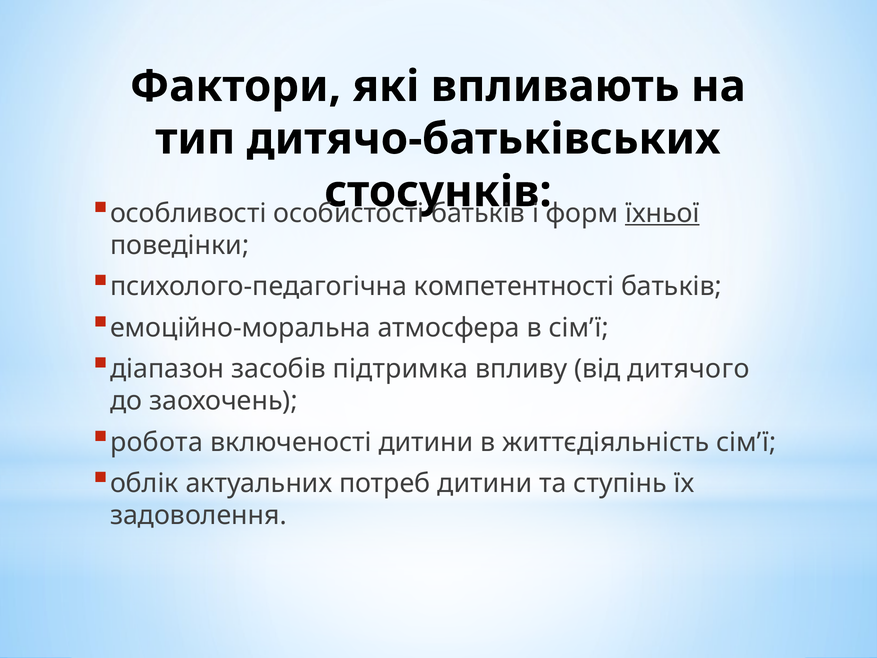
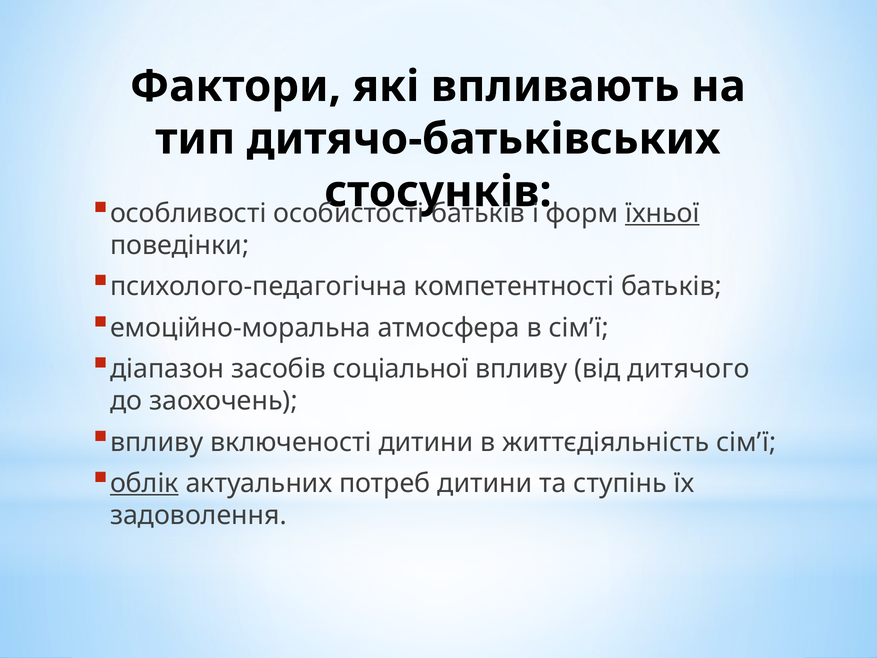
підтримка: підтримка -> соціальної
робота at (157, 442): робота -> впливу
облік underline: none -> present
